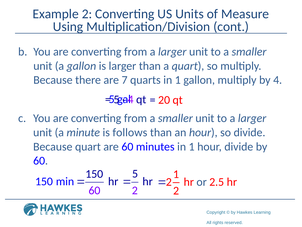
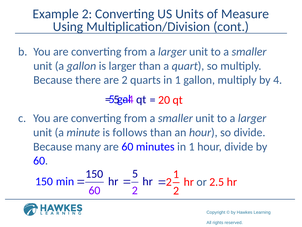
are 7: 7 -> 2
Because quart: quart -> many
